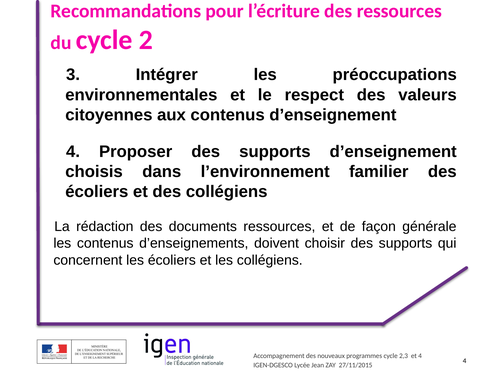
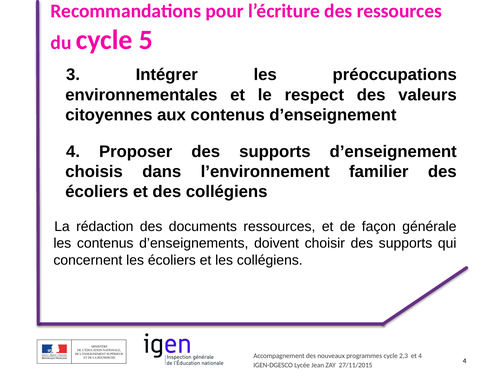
2: 2 -> 5
